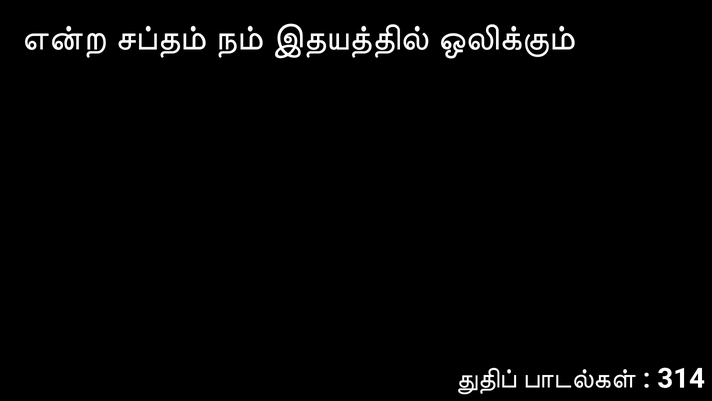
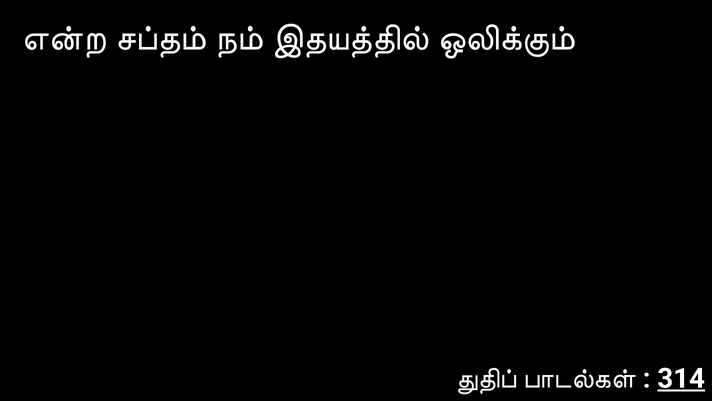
314 underline: none -> present
